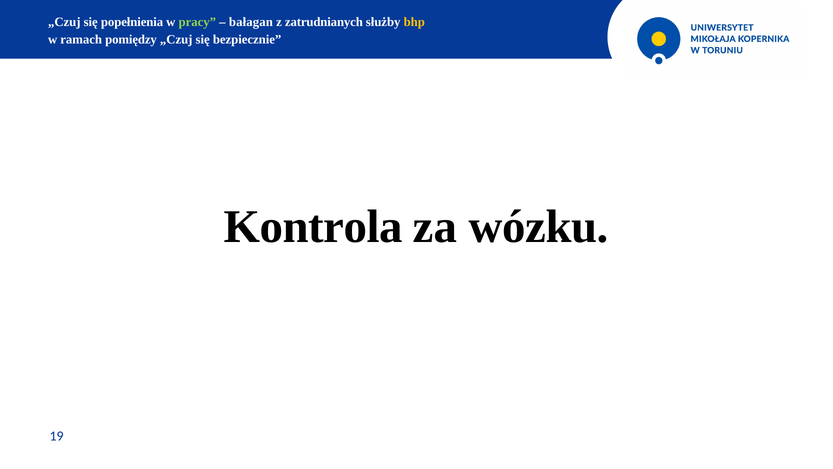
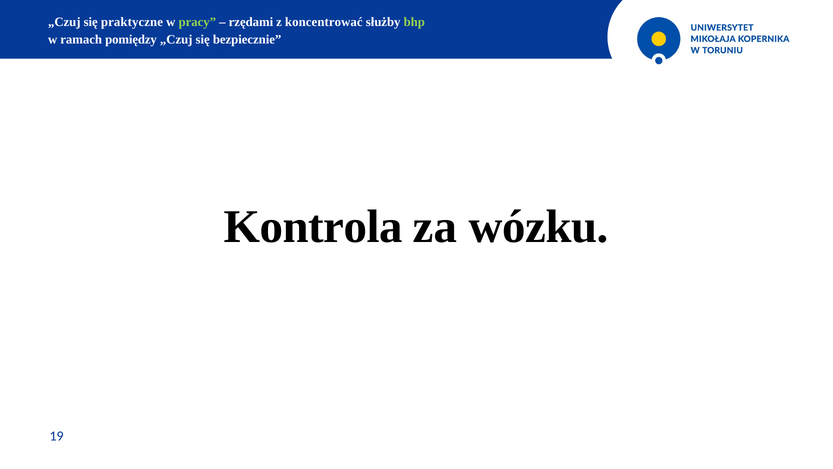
popełnienia: popełnienia -> praktyczne
bałagan: bałagan -> rzędami
zatrudnianych: zatrudnianych -> koncentrować
bhp colour: yellow -> light green
